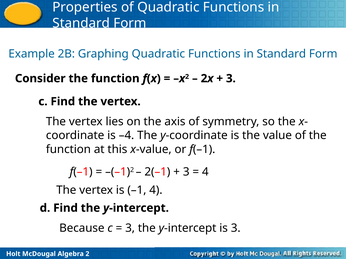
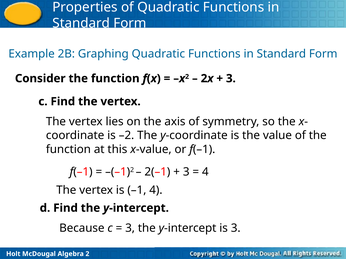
–4: –4 -> –2
